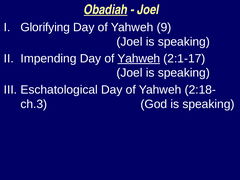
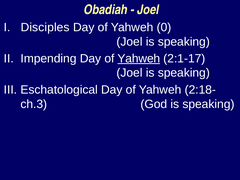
Obadiah underline: present -> none
Glorifying: Glorifying -> Disciples
9: 9 -> 0
